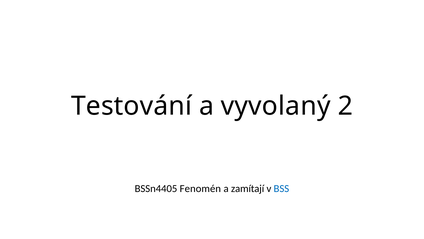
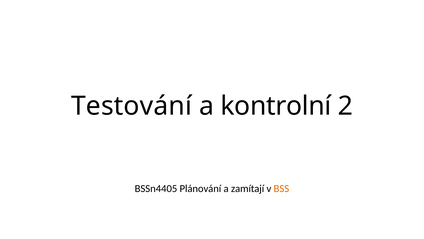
vyvolaný: vyvolaný -> kontrolní
Fenomén: Fenomén -> Plánování
BSS colour: blue -> orange
